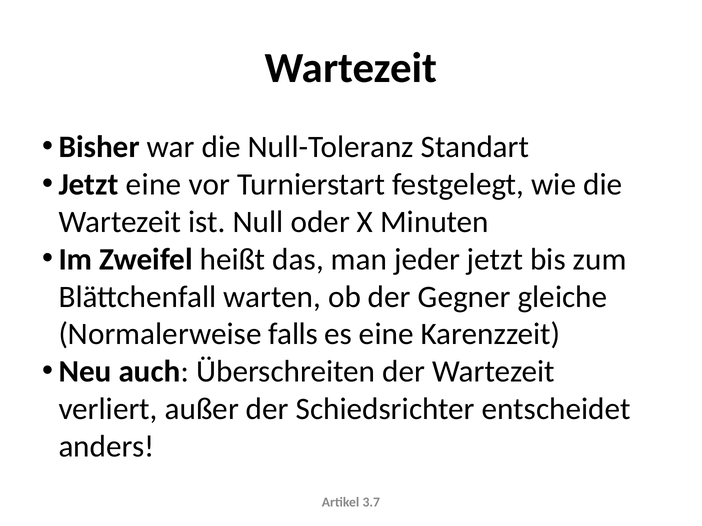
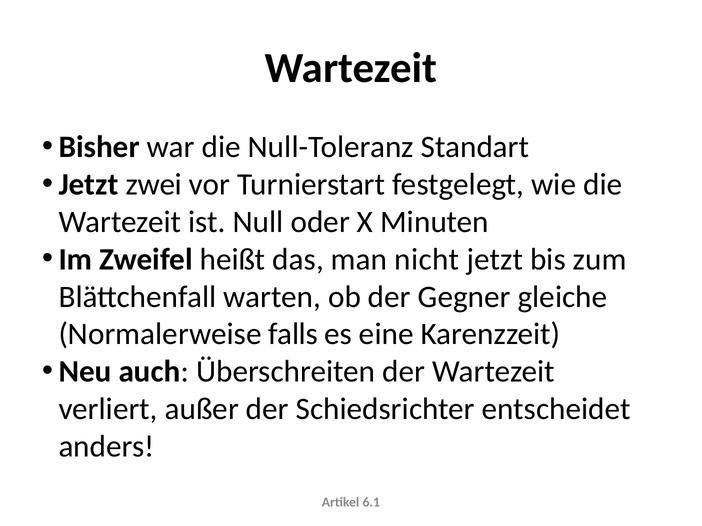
Jetzt eine: eine -> zwei
jeder: jeder -> nicht
3.7: 3.7 -> 6.1
